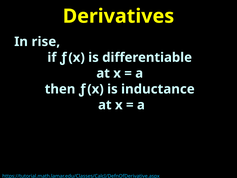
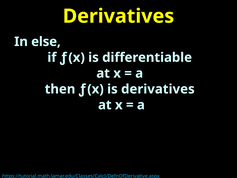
rise: rise -> else
is inductance: inductance -> derivatives
